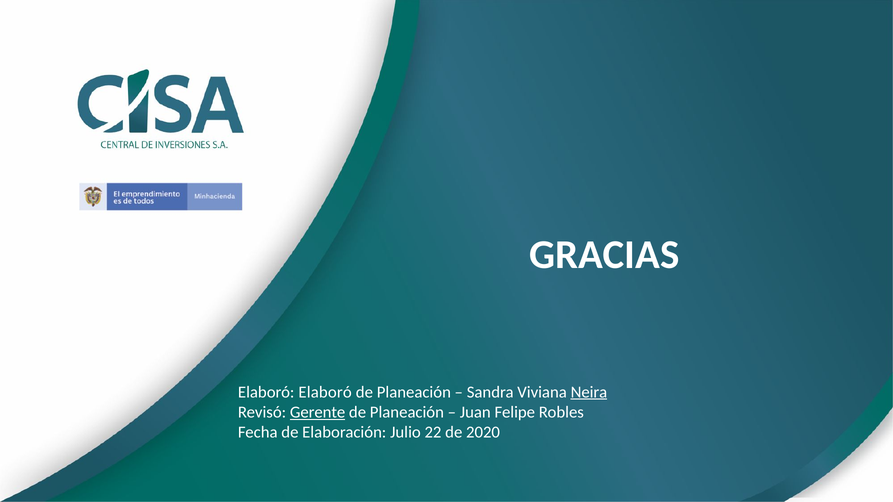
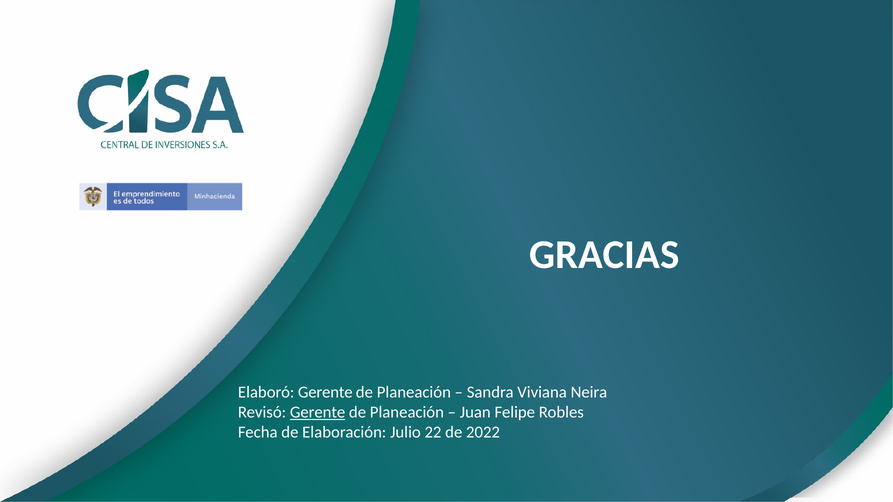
Elaboró Elaboró: Elaboró -> Gerente
Neira underline: present -> none
2020: 2020 -> 2022
